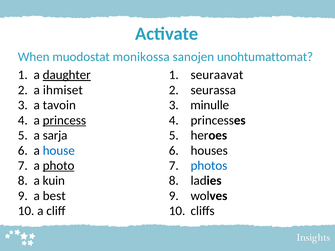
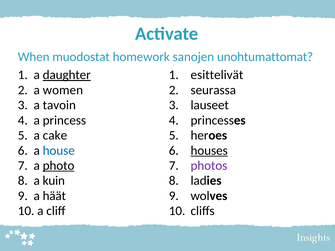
monikossa: monikossa -> homework
seuraavat: seuraavat -> esittelivät
ihmiset: ihmiset -> women
minulle: minulle -> lauseet
princess underline: present -> none
sarja: sarja -> cake
houses underline: none -> present
photos colour: blue -> purple
best: best -> häät
